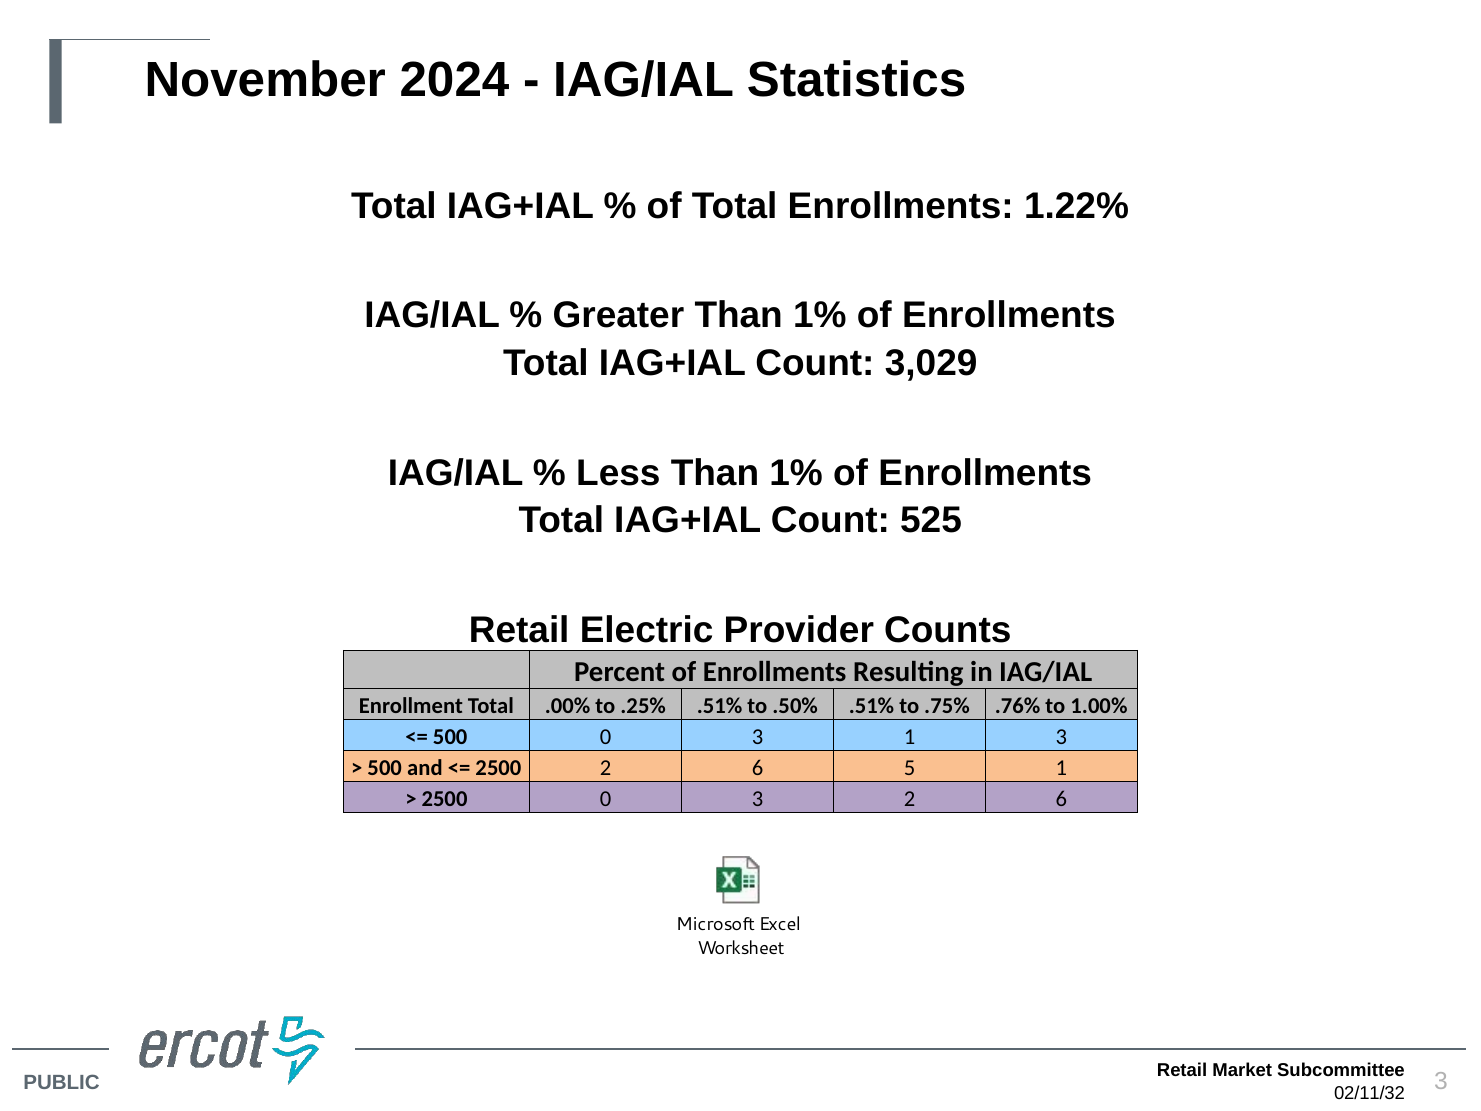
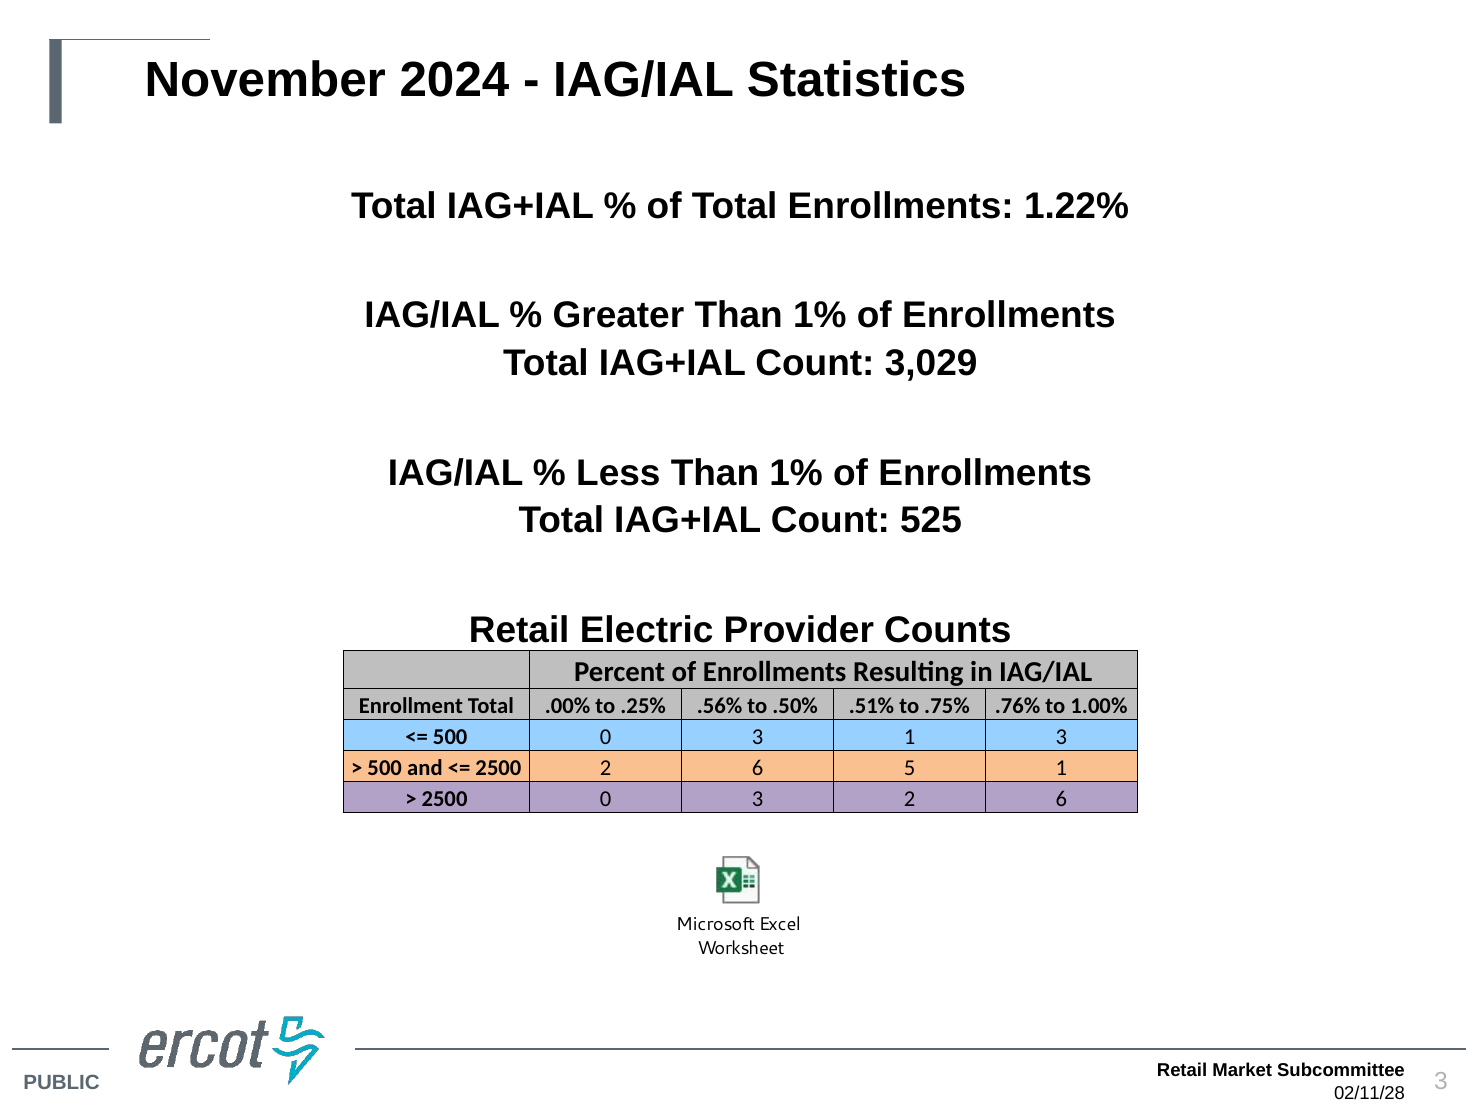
.25% .51%: .51% -> .56%
02/11/32: 02/11/32 -> 02/11/28
